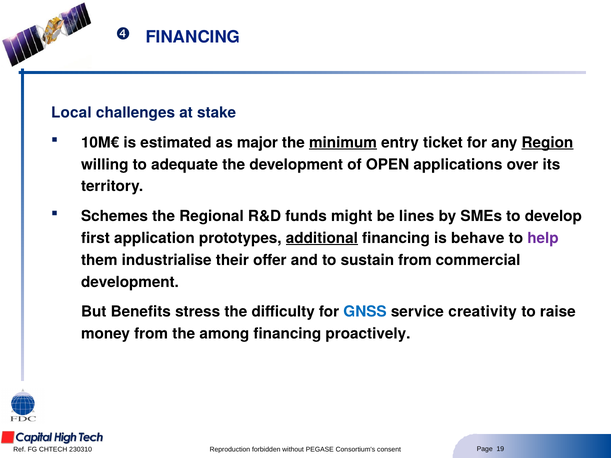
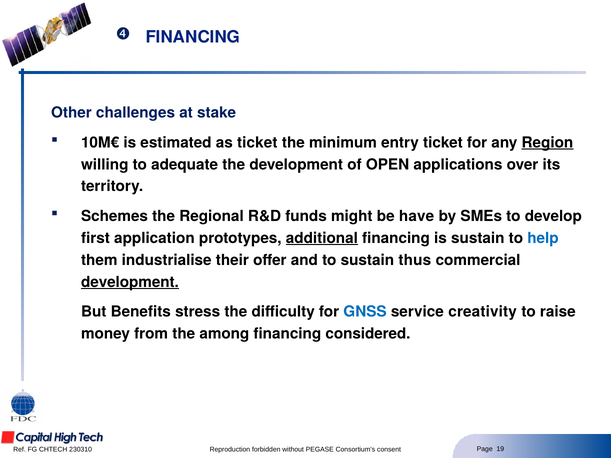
Local: Local -> Other
as major: major -> ticket
minimum underline: present -> none
lines: lines -> have
is behave: behave -> sustain
help colour: purple -> blue
sustain from: from -> thus
development at (130, 282) underline: none -> present
proactively: proactively -> considered
